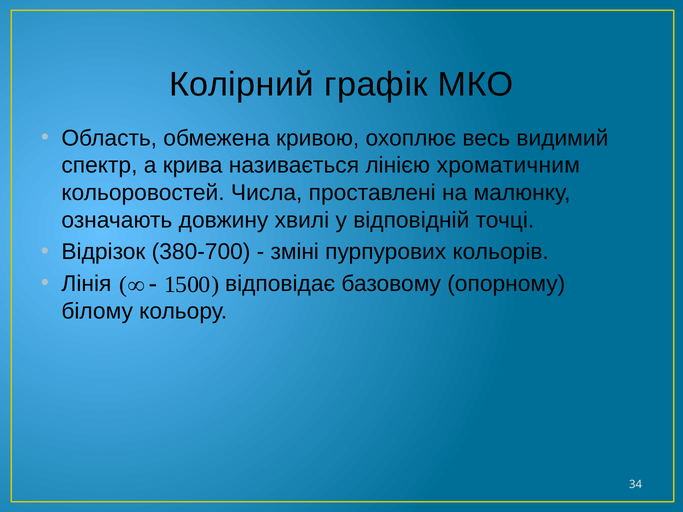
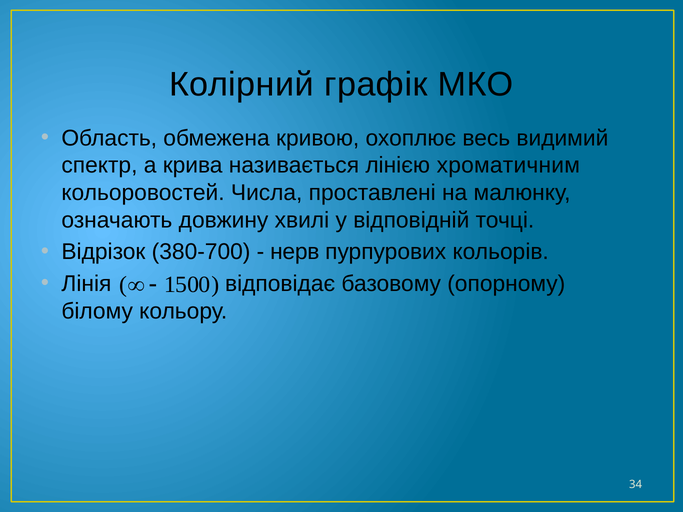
зміні: зміні -> нерв
